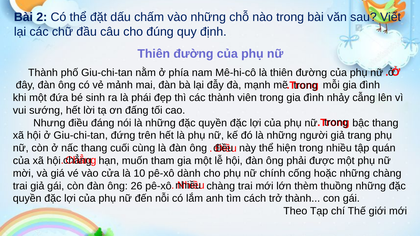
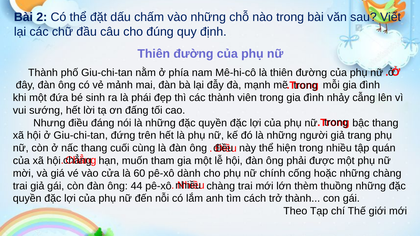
10: 10 -> 60
26: 26 -> 44
